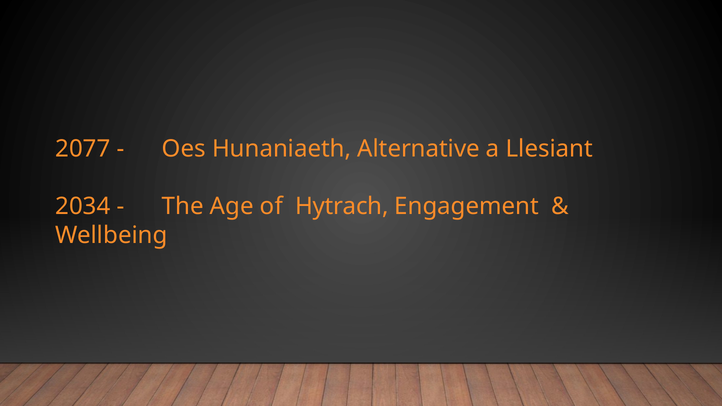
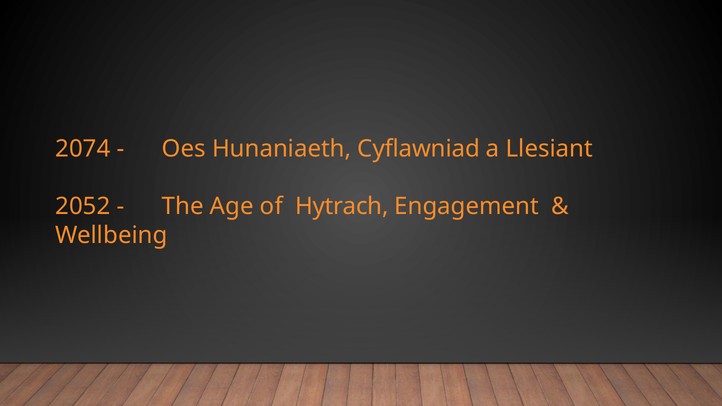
2077: 2077 -> 2074
Alternative: Alternative -> Cyflawniad
2034: 2034 -> 2052
